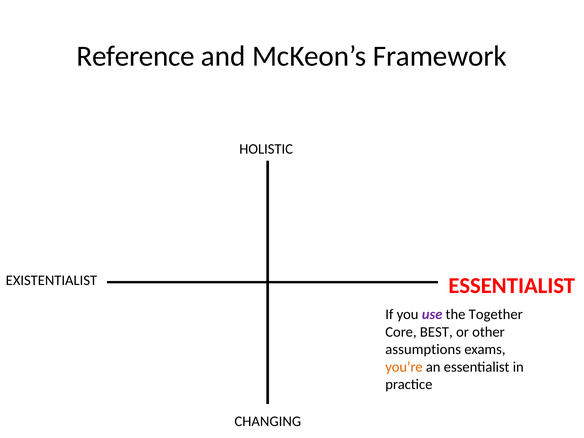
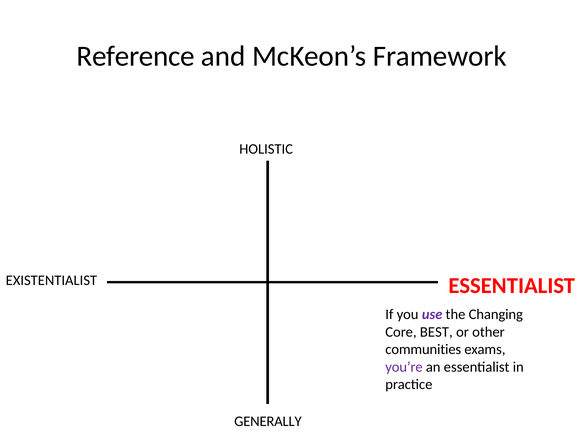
Together: Together -> Changing
assumptions: assumptions -> communities
you’re colour: orange -> purple
CHANGING: CHANGING -> GENERALLY
